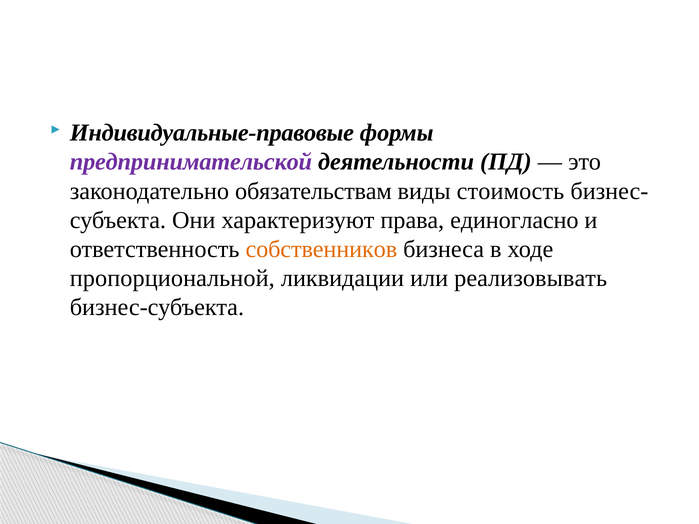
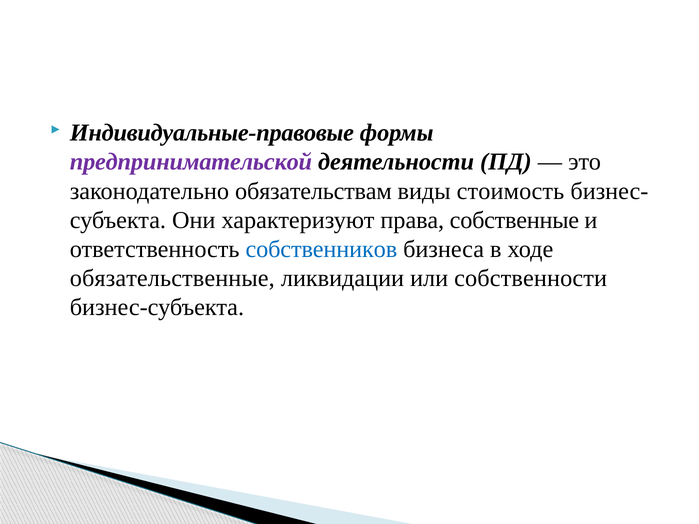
единогласно: единогласно -> собственные
собственников colour: orange -> blue
пропорциональной: пропорциональной -> обязательственные
реализовывать: реализовывать -> собственности
